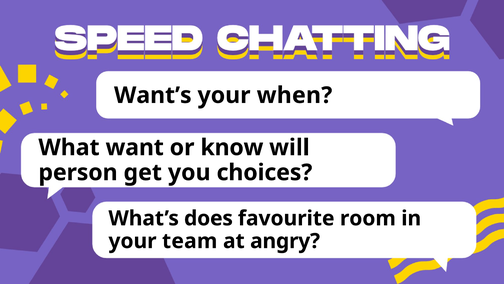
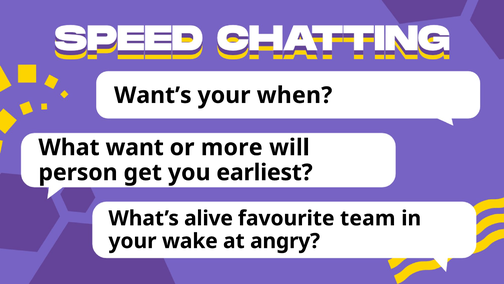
know: know -> more
choices: choices -> earliest
does: does -> alive
room: room -> team
team: team -> wake
